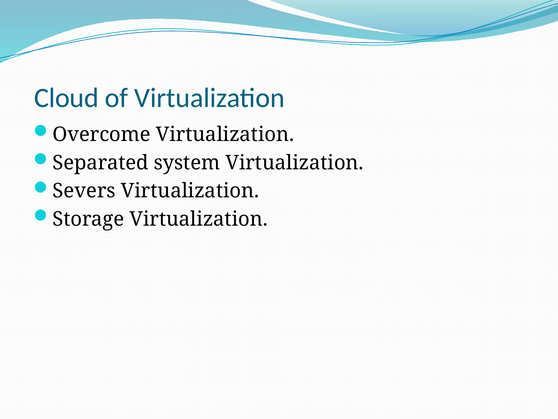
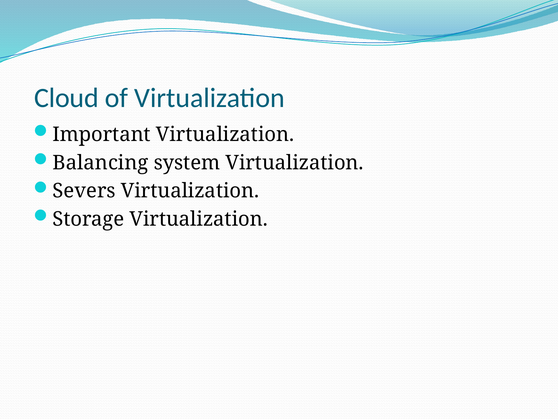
Overcome: Overcome -> Important
Separated: Separated -> Balancing
